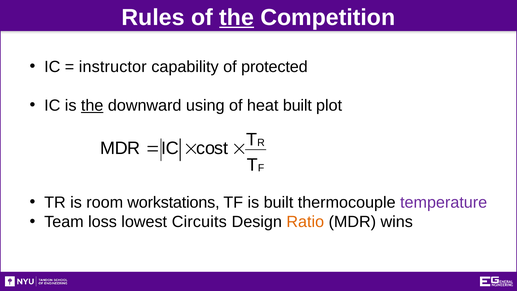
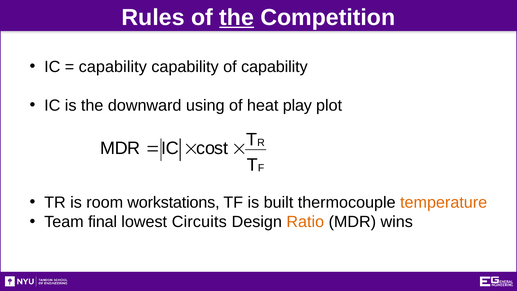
instructor at (113, 67): instructor -> capability
of protected: protected -> capability
the at (92, 105) underline: present -> none
heat built: built -> play
temperature colour: purple -> orange
loss: loss -> final
